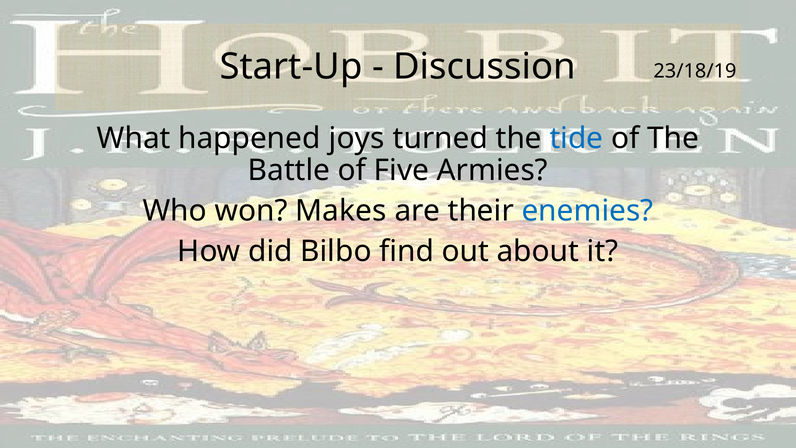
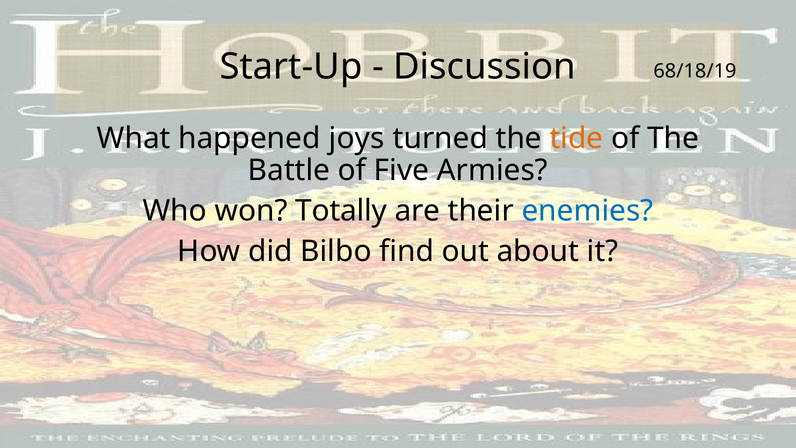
23/18/19: 23/18/19 -> 68/18/19
tide colour: blue -> orange
Makes: Makes -> Totally
